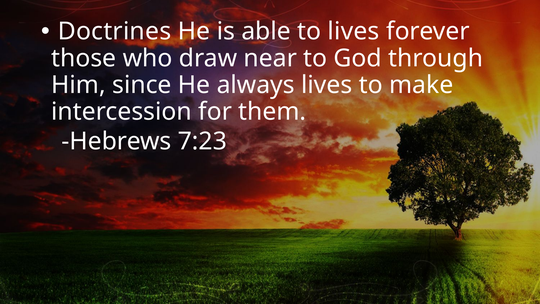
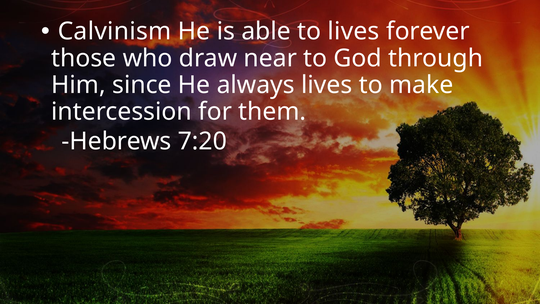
Doctrines: Doctrines -> Calvinism
7:23: 7:23 -> 7:20
